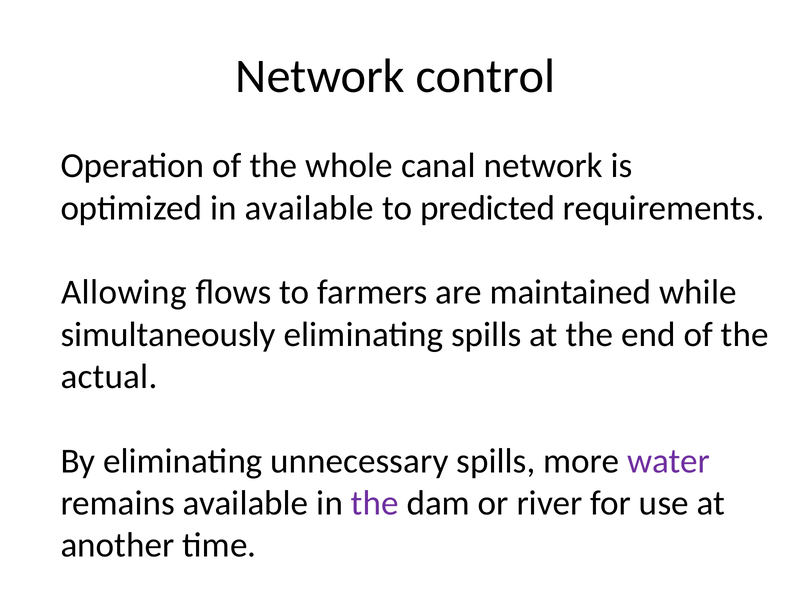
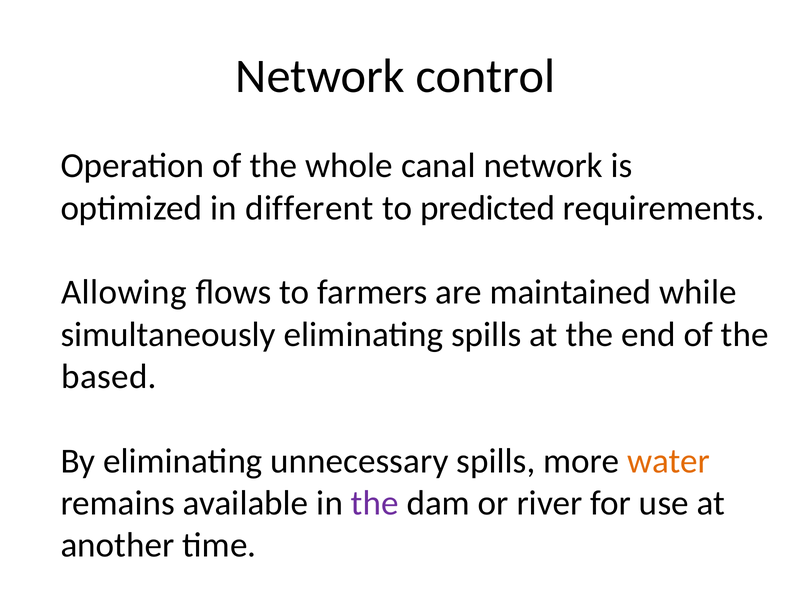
in available: available -> different
actual: actual -> based
water colour: purple -> orange
